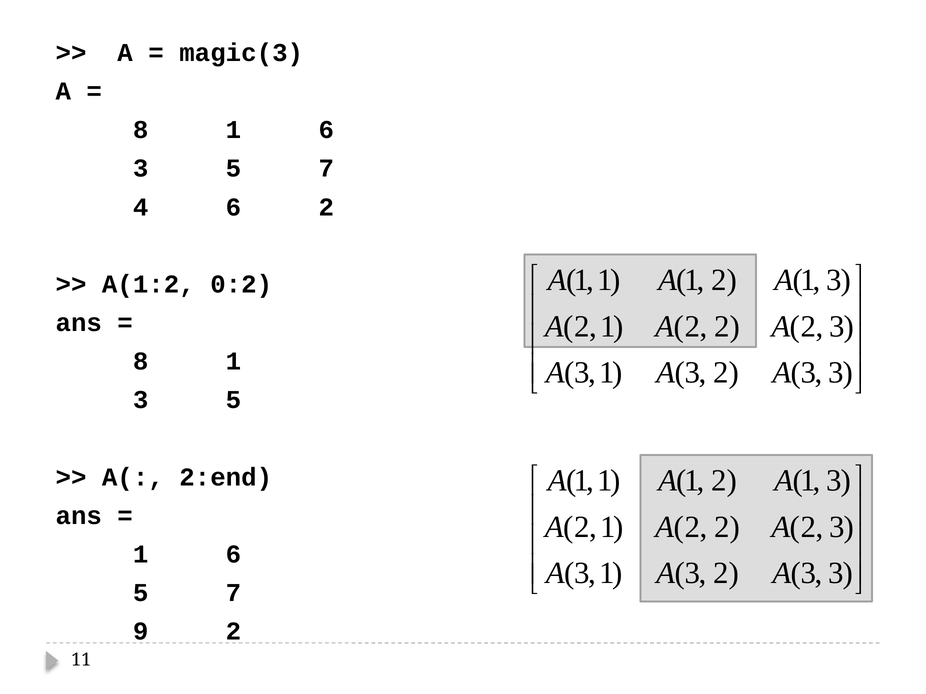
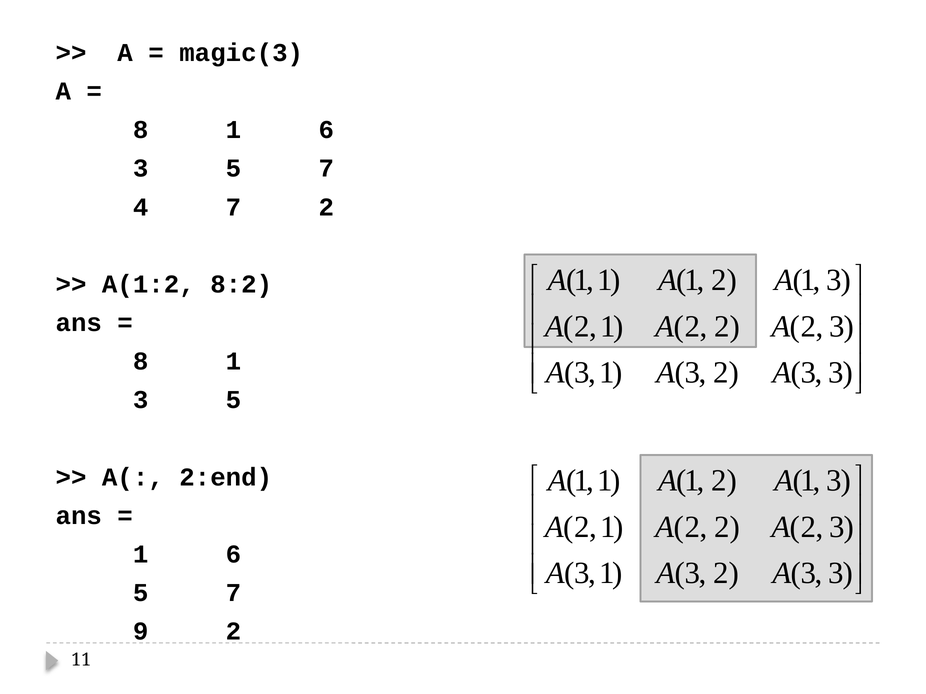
4 6: 6 -> 7
0:2: 0:2 -> 8:2
